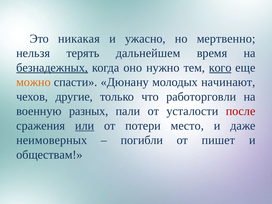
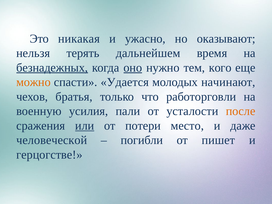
мертвенно: мертвенно -> оказывают
оно underline: none -> present
кого underline: present -> none
Дюнану: Дюнану -> Удается
другие: другие -> братья
разных: разных -> усилия
после colour: red -> orange
неимоверных: неимоверных -> человеческой
обществам: обществам -> герцогстве
